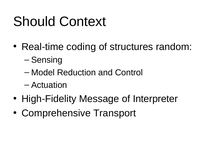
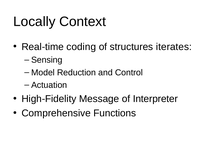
Should: Should -> Locally
random: random -> iterates
Transport: Transport -> Functions
